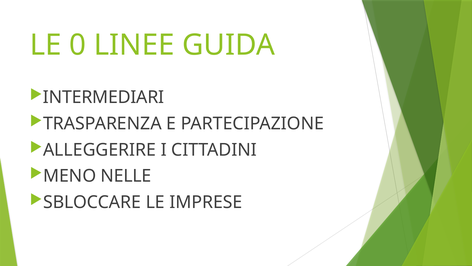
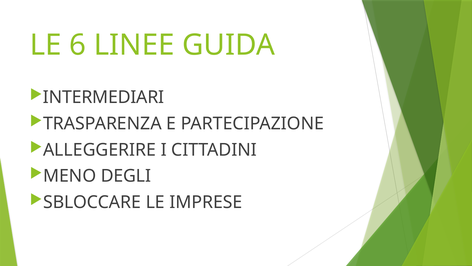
0: 0 -> 6
NELLE: NELLE -> DEGLI
